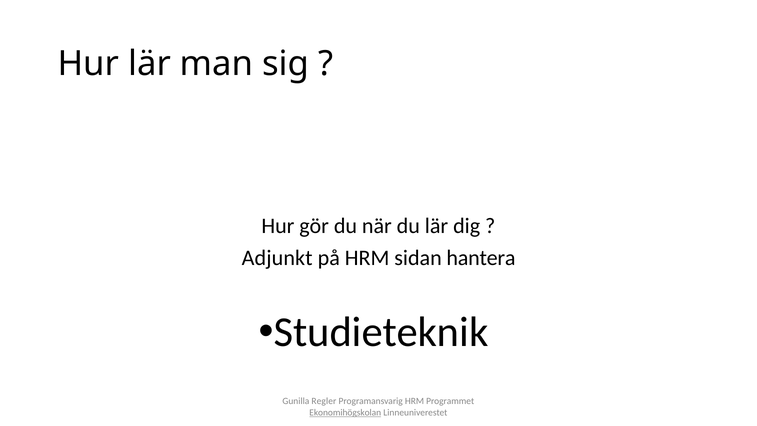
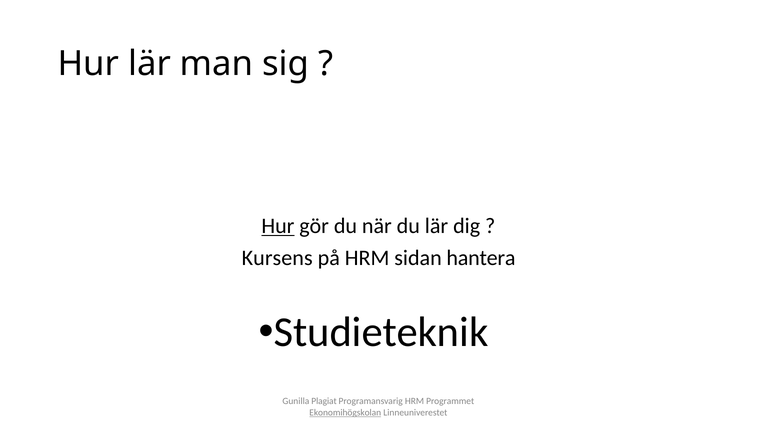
Hur at (278, 226) underline: none -> present
Adjunkt: Adjunkt -> Kursens
Regler: Regler -> Plagiat
